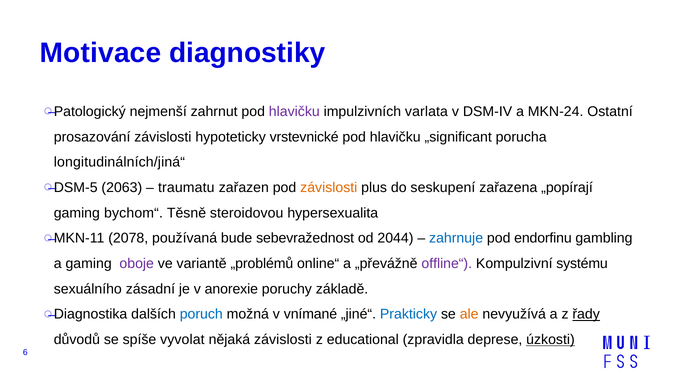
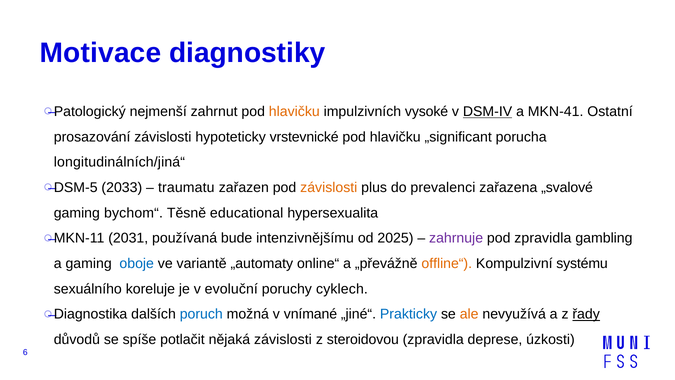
hlavičku at (294, 112) colour: purple -> orange
varlata: varlata -> vysoké
DSM-IV underline: none -> present
MKN-24: MKN-24 -> MKN-41
2063: 2063 -> 2033
seskupení: seskupení -> prevalenci
„popírají: „popírají -> „svalové
steroidovou: steroidovou -> educational
2078: 2078 -> 2031
sebevražednost: sebevražednost -> intenzivnějšímu
2044: 2044 -> 2025
zahrnuje colour: blue -> purple
pod endorfinu: endorfinu -> zpravidla
oboje colour: purple -> blue
„problémů: „problémů -> „automaty
offline“ colour: purple -> orange
zásadní: zásadní -> koreluje
anorexie: anorexie -> evoluční
základě: základě -> cyklech
vyvolat: vyvolat -> potlačit
educational: educational -> steroidovou
úzkosti underline: present -> none
